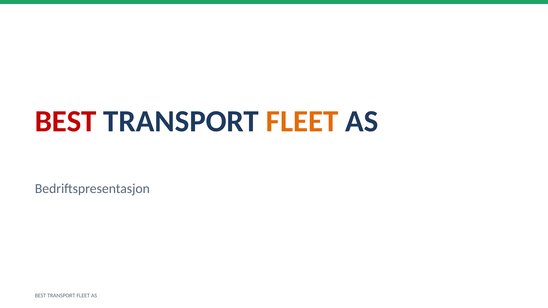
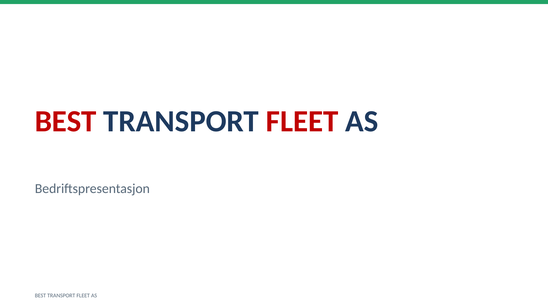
FLEET at (302, 122) colour: orange -> red
